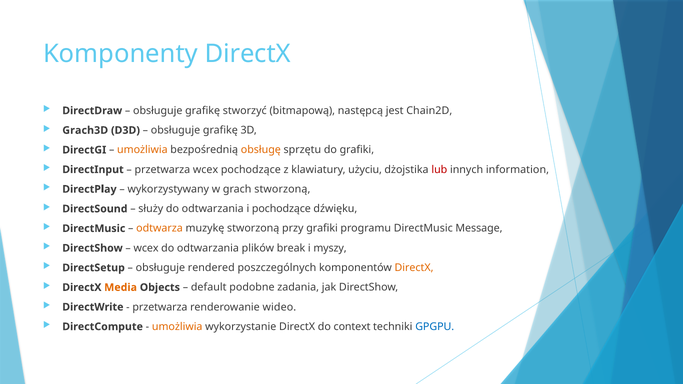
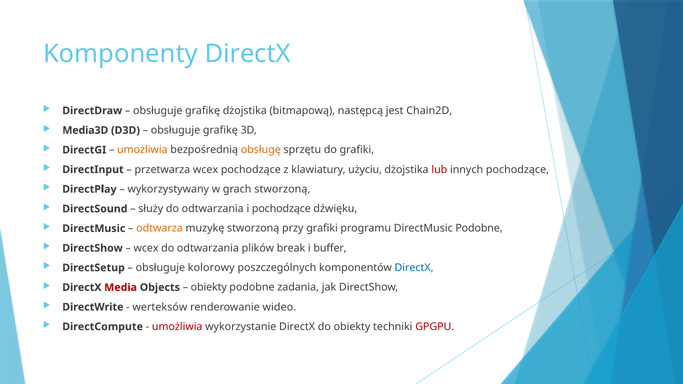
grafikę stworzyć: stworzyć -> dżojstika
Grach3D: Grach3D -> Media3D
innych information: information -> pochodzące
DirectMusic Message: Message -> Podobne
myszy: myszy -> buffer
rendered: rendered -> kolorowy
DirectX at (414, 268) colour: orange -> blue
Media colour: orange -> red
default at (209, 288): default -> obiekty
przetwarza at (160, 307): przetwarza -> werteksów
umożliwia at (177, 327) colour: orange -> red
do context: context -> obiekty
GPGPU colour: blue -> red
